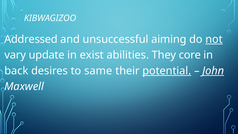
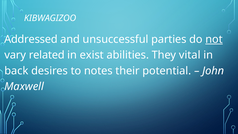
aiming: aiming -> parties
update: update -> related
core: core -> vital
same: same -> notes
potential underline: present -> none
John underline: present -> none
